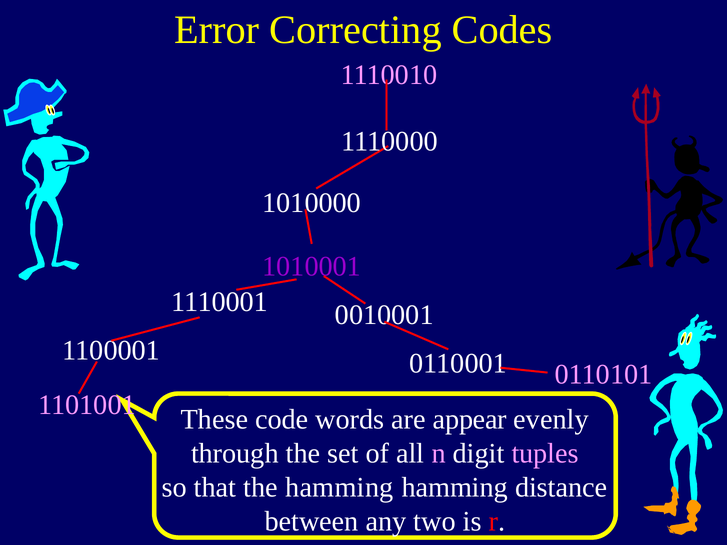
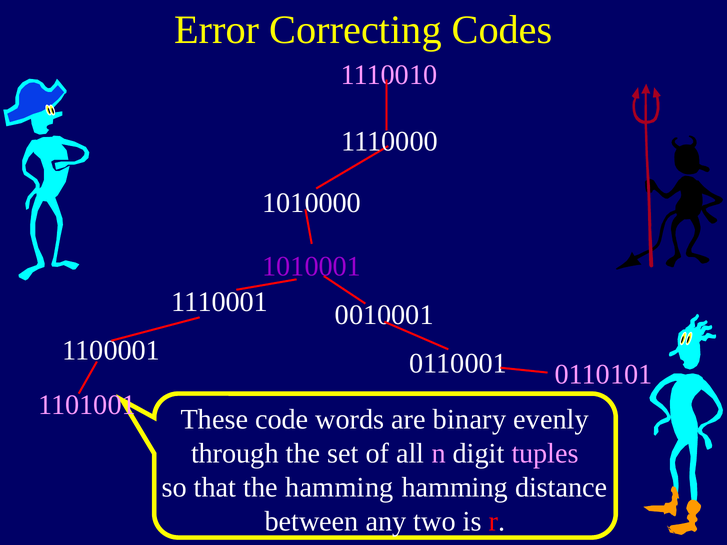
appear: appear -> binary
